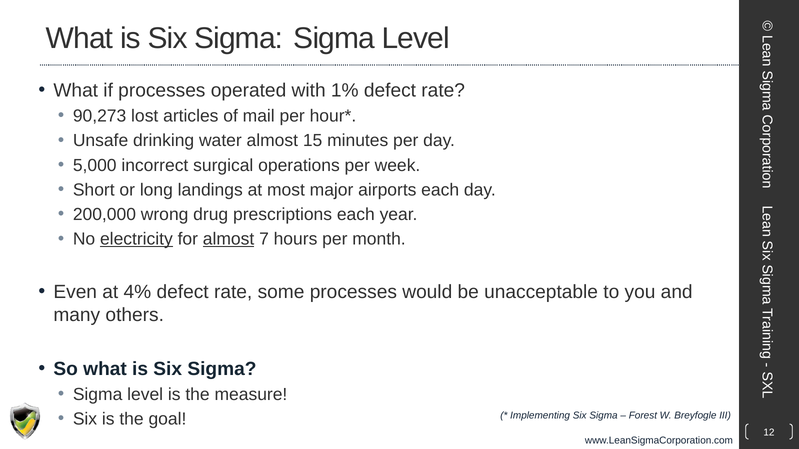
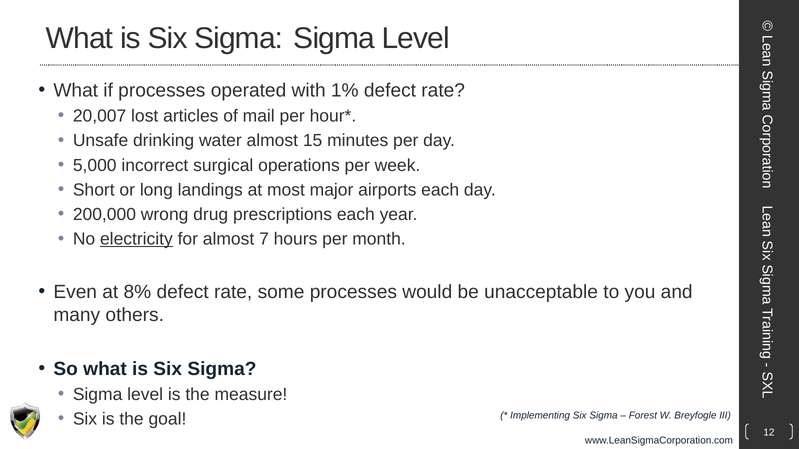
90,273: 90,273 -> 20,007
almost at (229, 239) underline: present -> none
4%: 4% -> 8%
